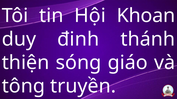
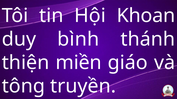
đinh: đinh -> bình
sóng: sóng -> miền
